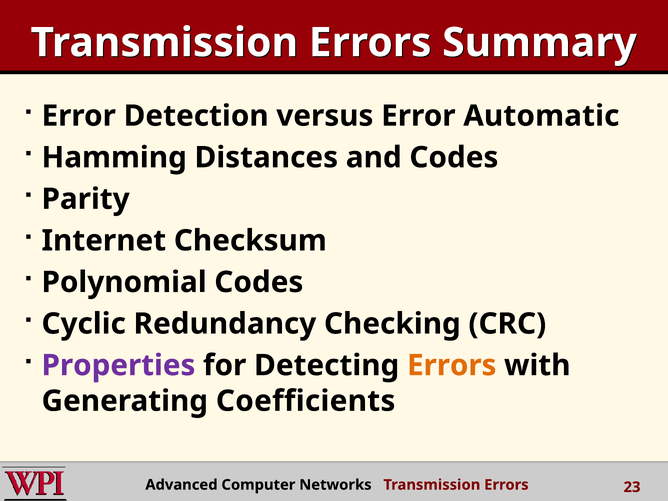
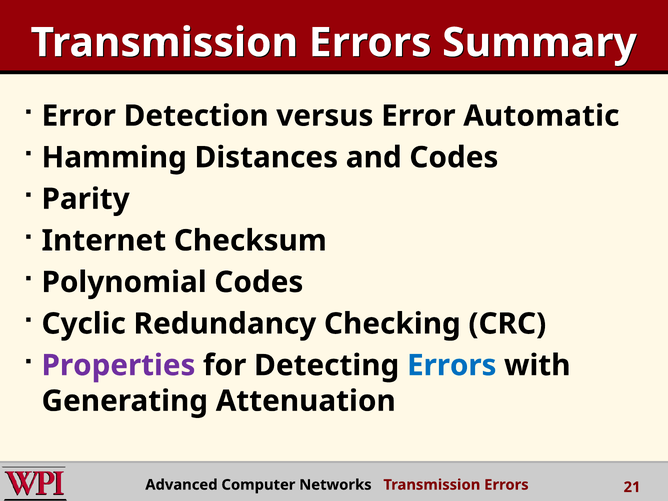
Errors at (452, 365) colour: orange -> blue
Coefficients: Coefficients -> Attenuation
23: 23 -> 21
